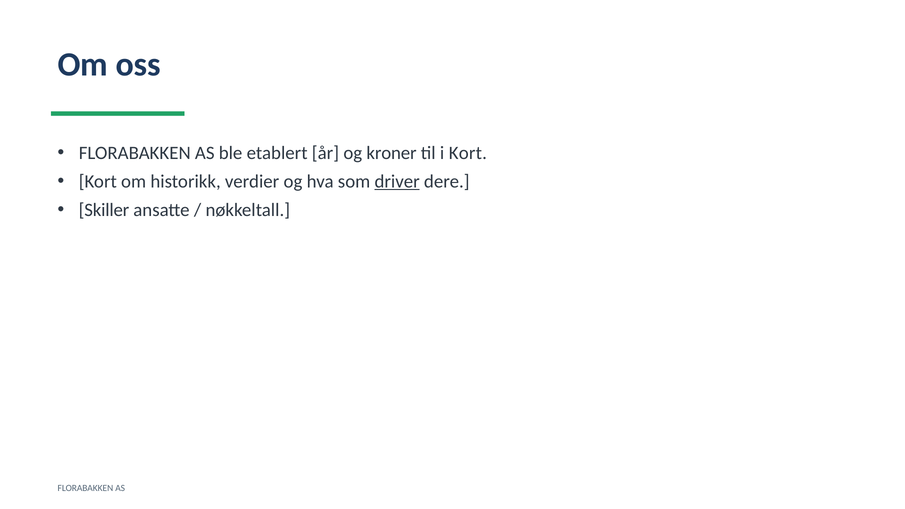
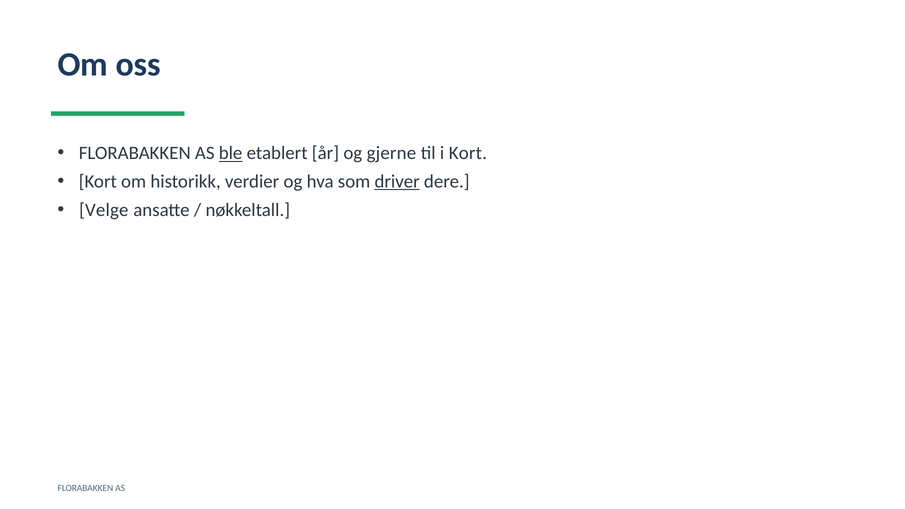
ble underline: none -> present
kroner: kroner -> gjerne
Skiller: Skiller -> Velge
